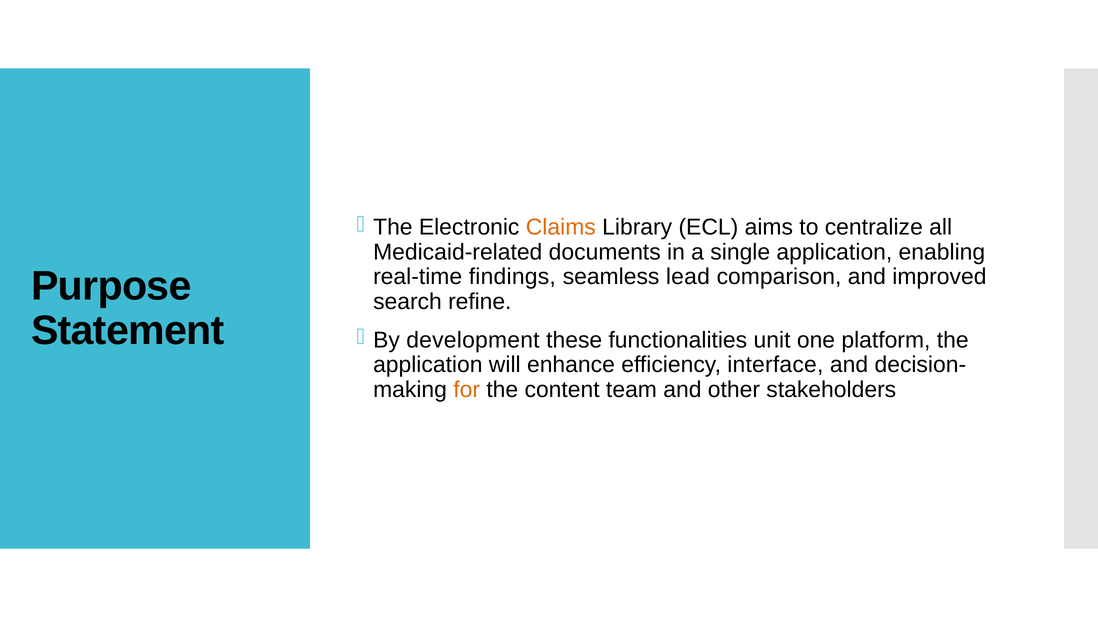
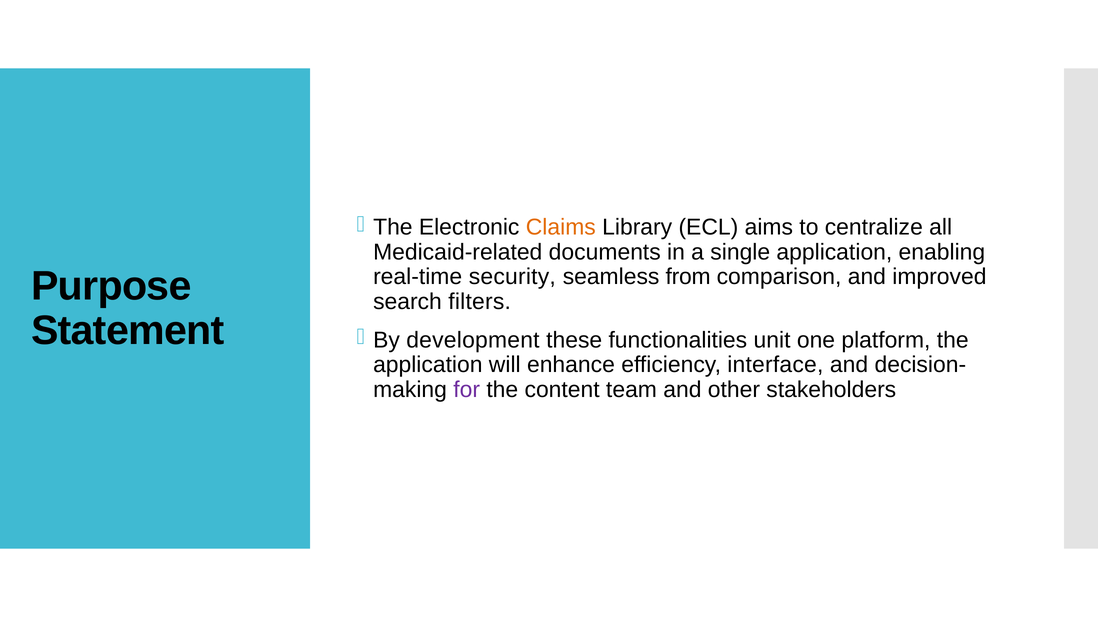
findings: findings -> security
lead: lead -> from
refine: refine -> filters
for colour: orange -> purple
